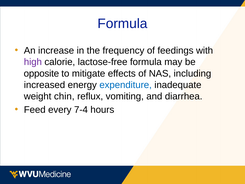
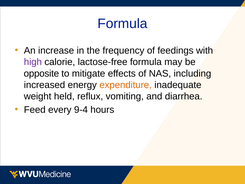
expenditure colour: blue -> orange
chin: chin -> held
7-4: 7-4 -> 9-4
